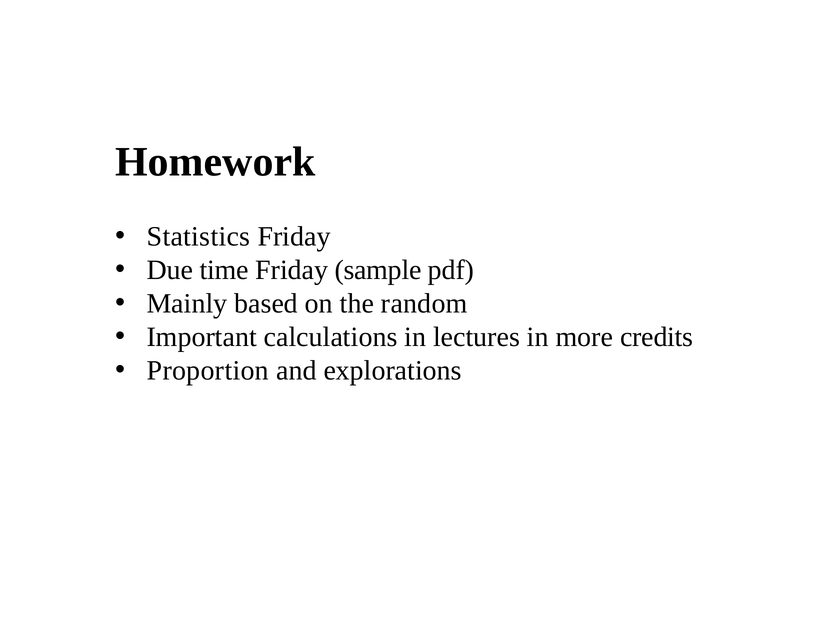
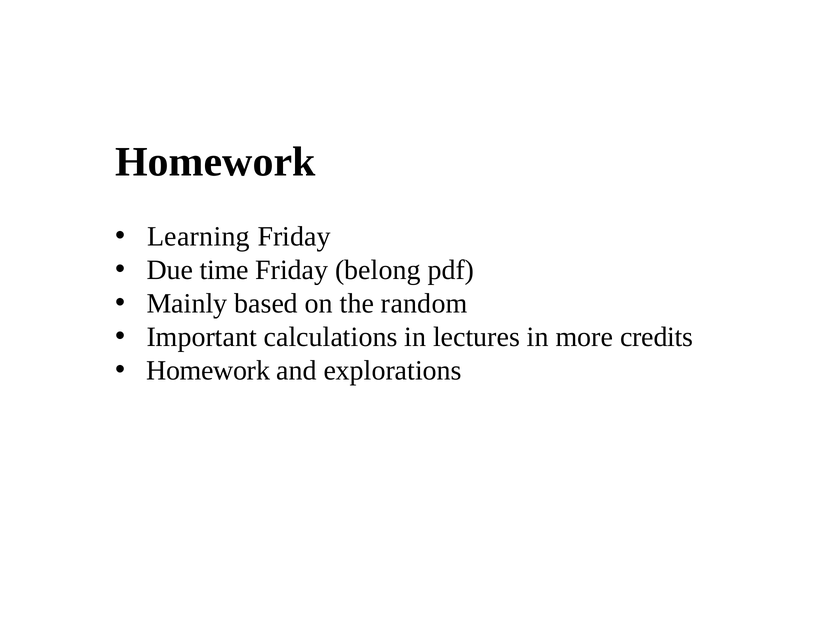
Statistics: Statistics -> Learning
sample: sample -> belong
Proportion at (208, 371): Proportion -> Homework
